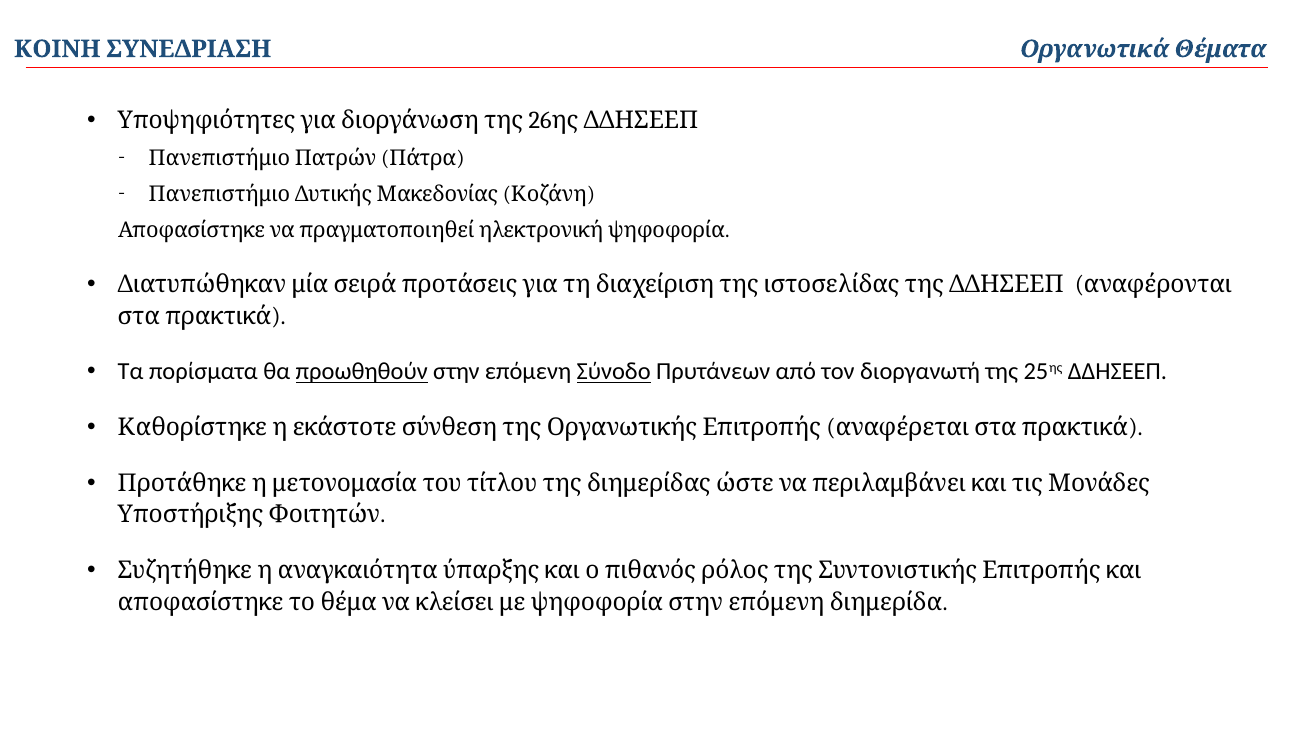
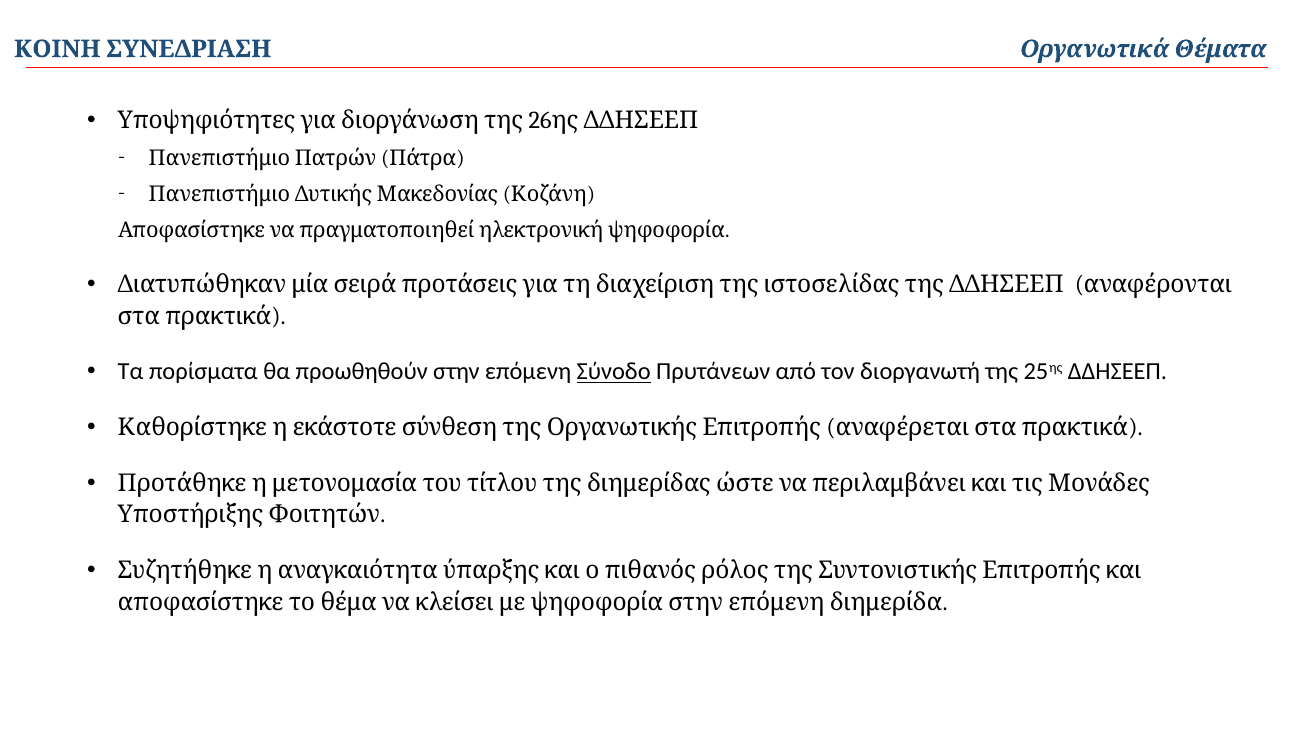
προωθηθούν underline: present -> none
